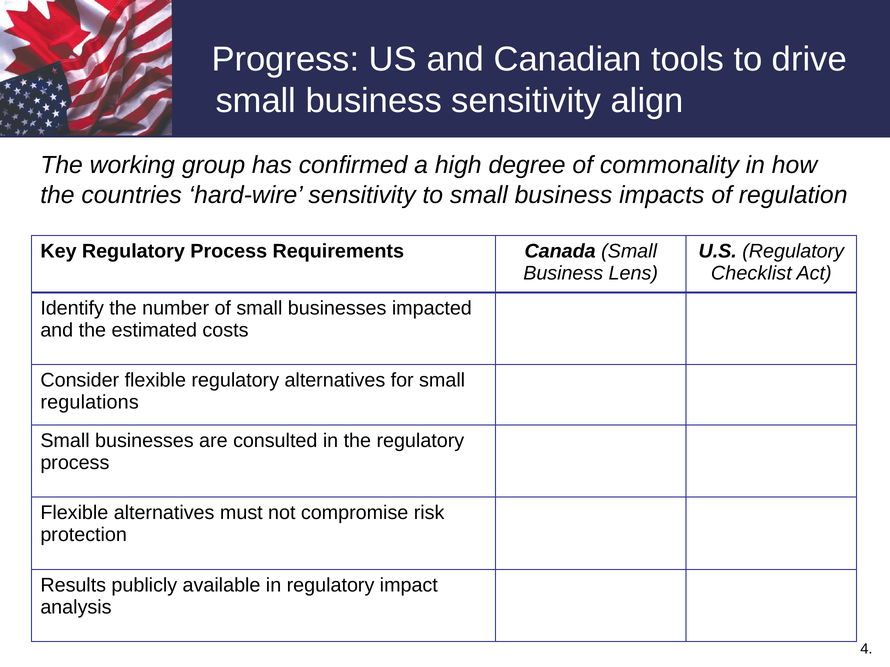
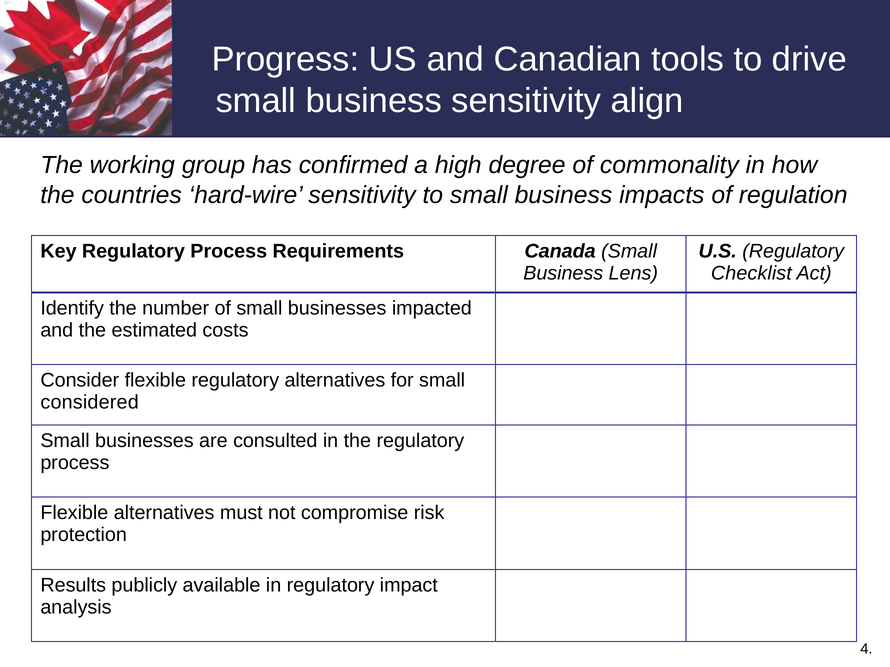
regulations: regulations -> considered
